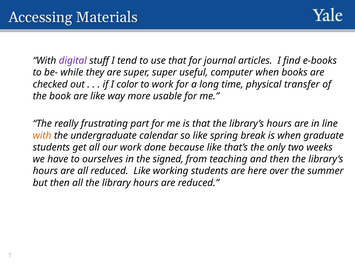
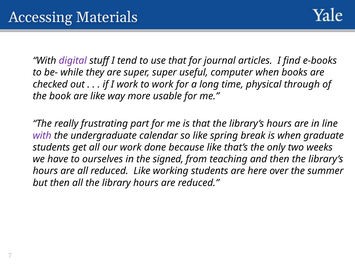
I color: color -> work
transfer: transfer -> through
with at (42, 136) colour: orange -> purple
